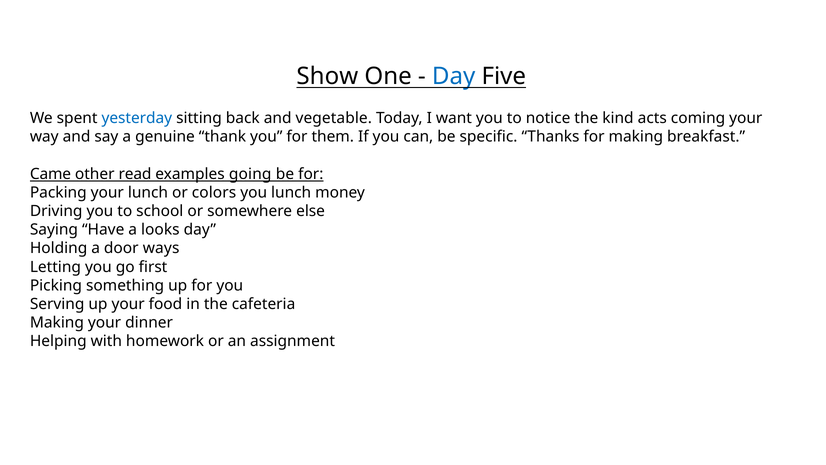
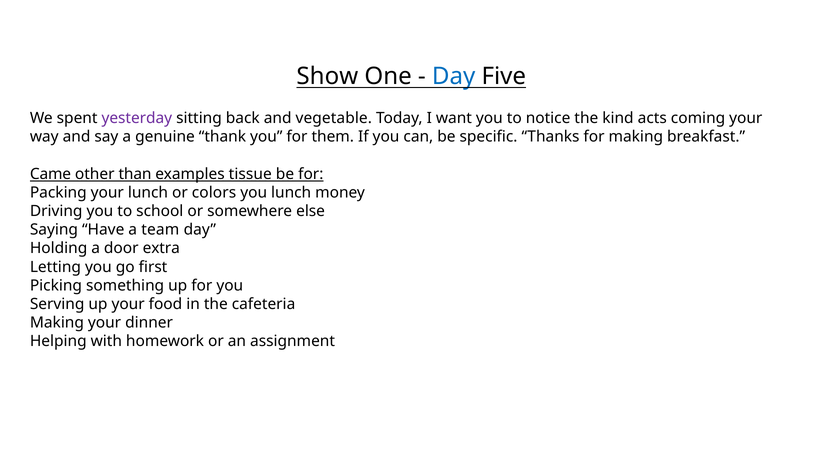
yesterday colour: blue -> purple
read: read -> than
going: going -> tissue
looks: looks -> team
ways: ways -> extra
